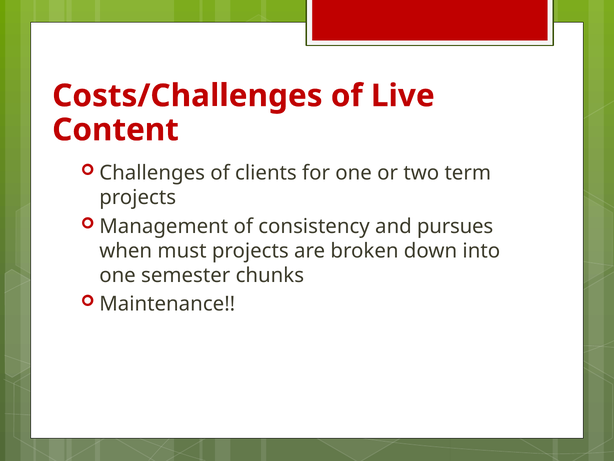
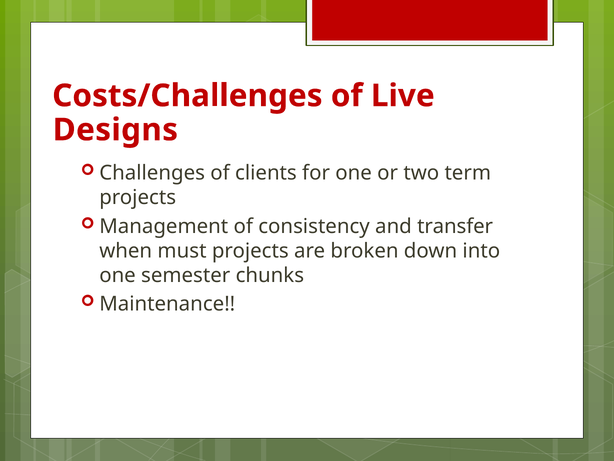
Content: Content -> Designs
pursues: pursues -> transfer
